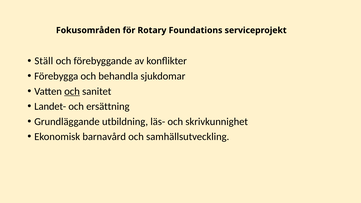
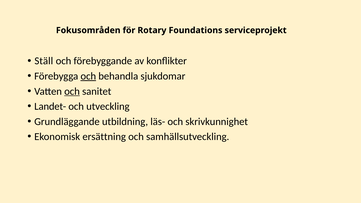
och at (88, 76) underline: none -> present
ersättning: ersättning -> utveckling
barnavård: barnavård -> ersättning
